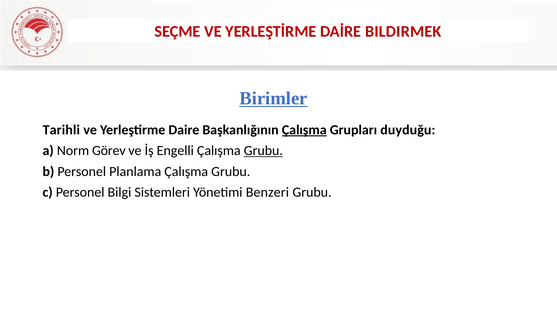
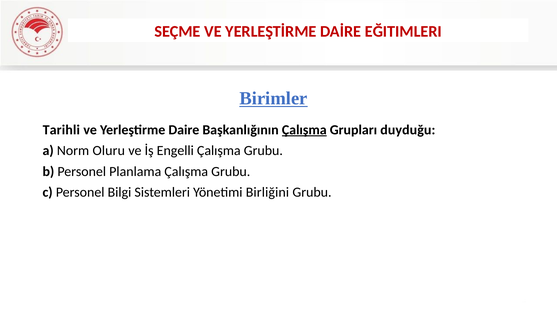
BILDIRMEK: BILDIRMEK -> EĞITIMLERI
Görev: Görev -> Oluru
Grubu at (263, 151) underline: present -> none
Benzeri: Benzeri -> Birliğini
